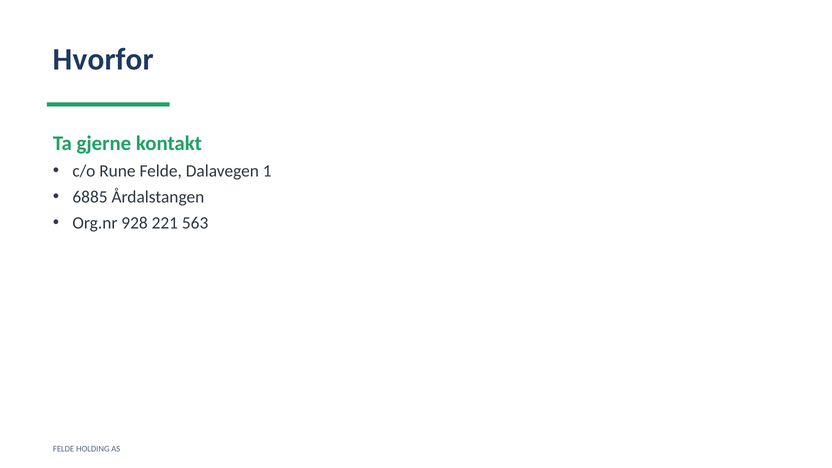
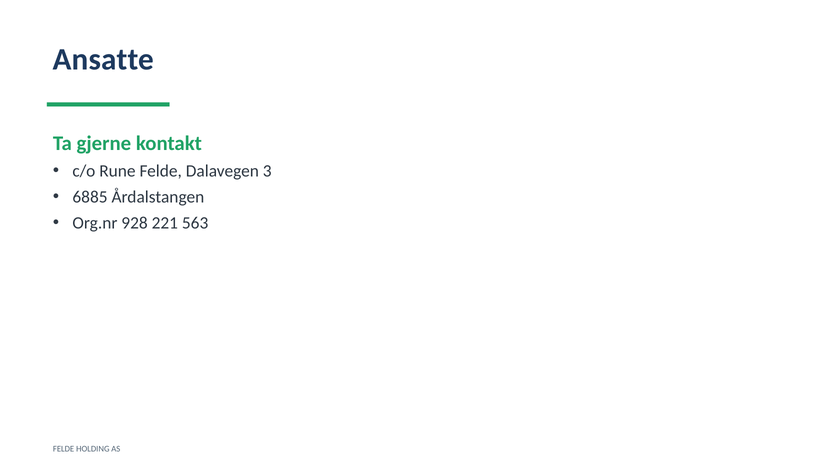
Hvorfor: Hvorfor -> Ansatte
1: 1 -> 3
